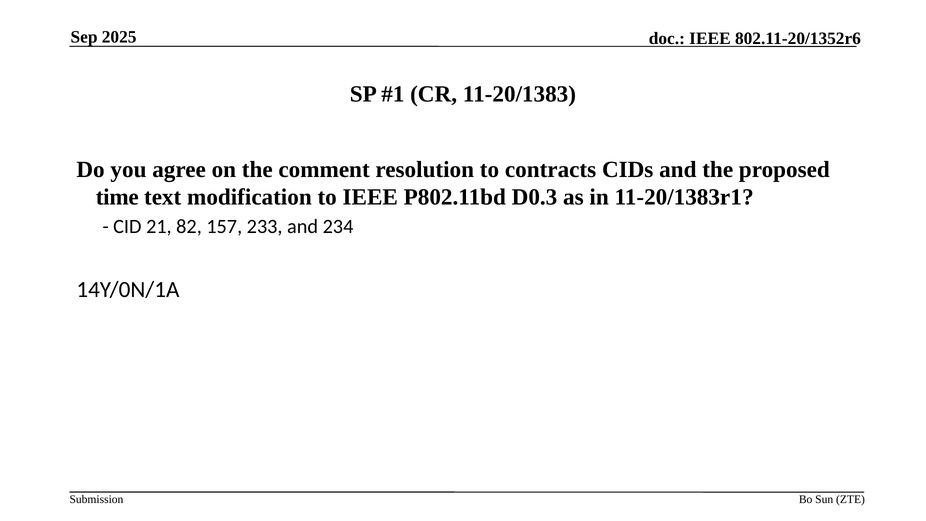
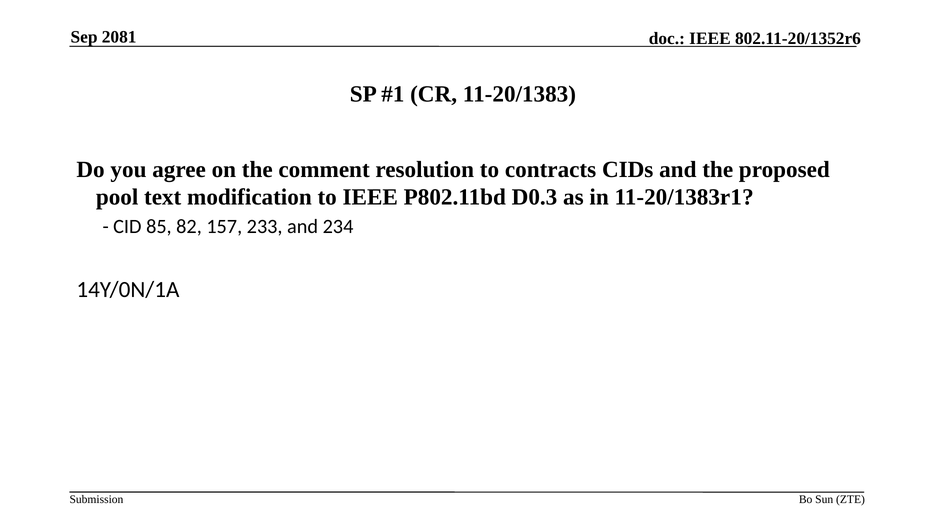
2025: 2025 -> 2081
time: time -> pool
21: 21 -> 85
